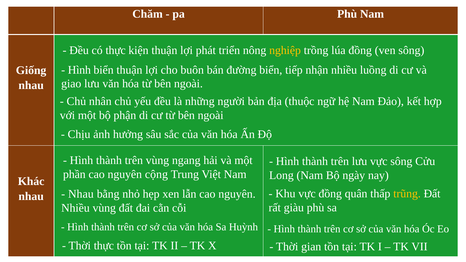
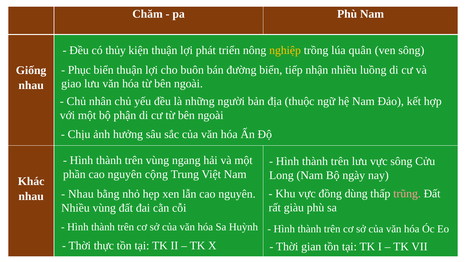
có thực: thực -> thủy
lúa đồng: đồng -> quân
Hình at (79, 70): Hình -> Phục
quân: quân -> dùng
trũng colour: yellow -> pink
